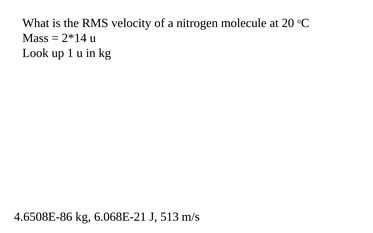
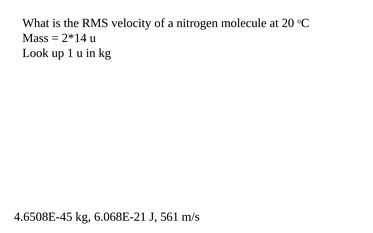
4.6508E-86: 4.6508E-86 -> 4.6508E-45
513: 513 -> 561
